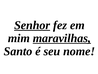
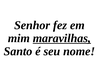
Senhor underline: present -> none
